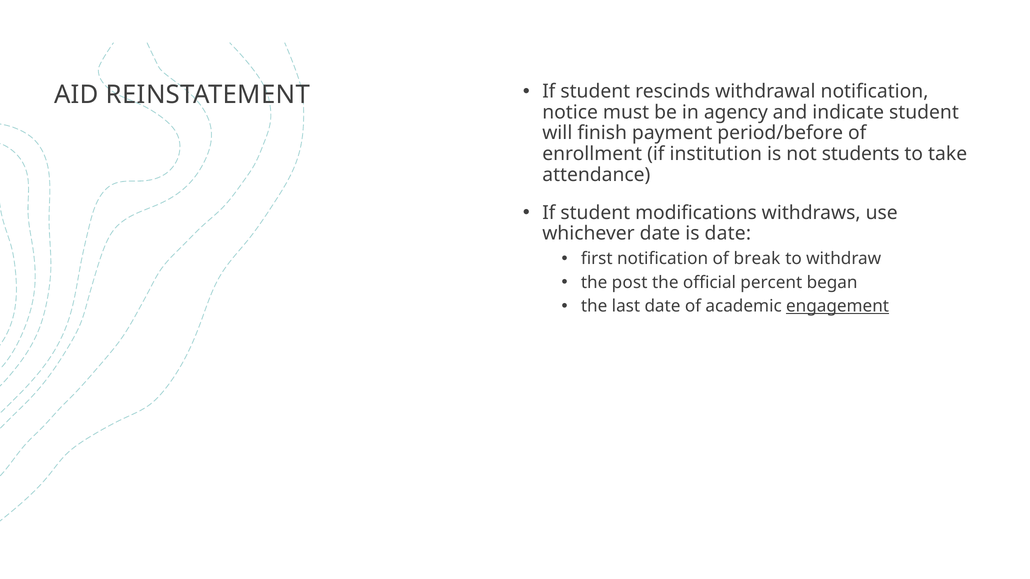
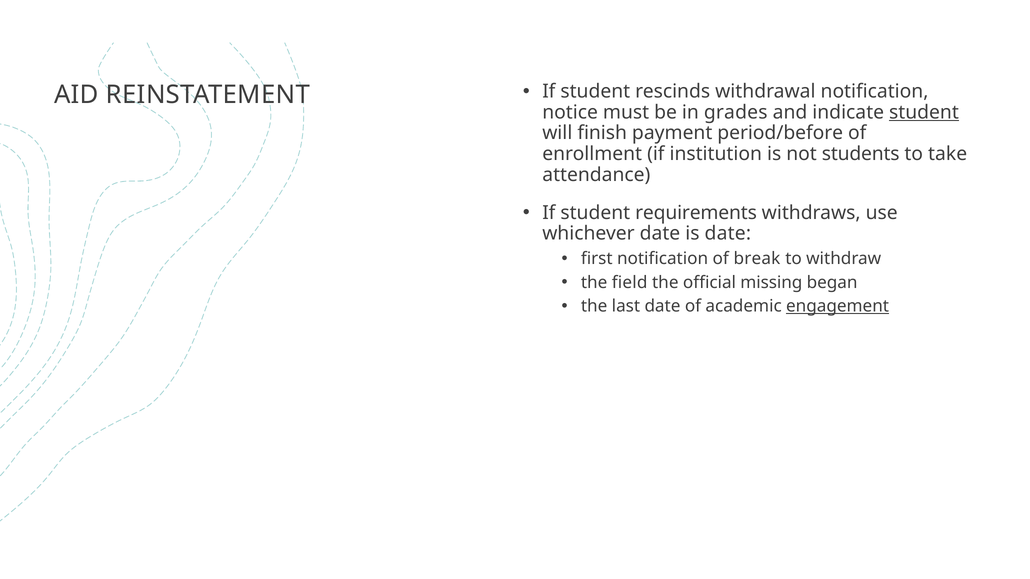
agency: agency -> grades
student at (924, 112) underline: none -> present
modifications: modifications -> requirements
post: post -> field
percent: percent -> missing
